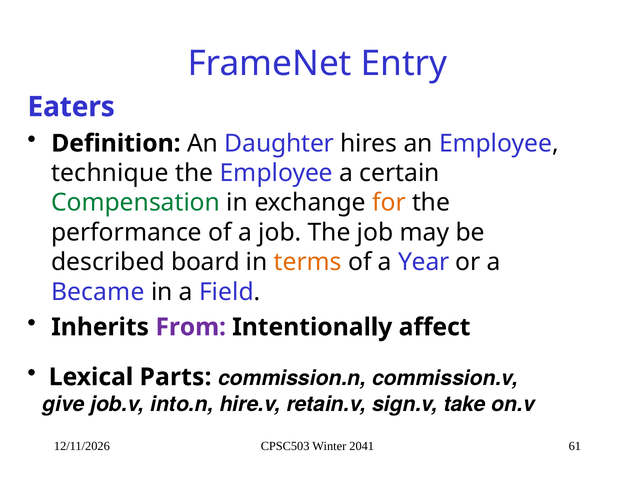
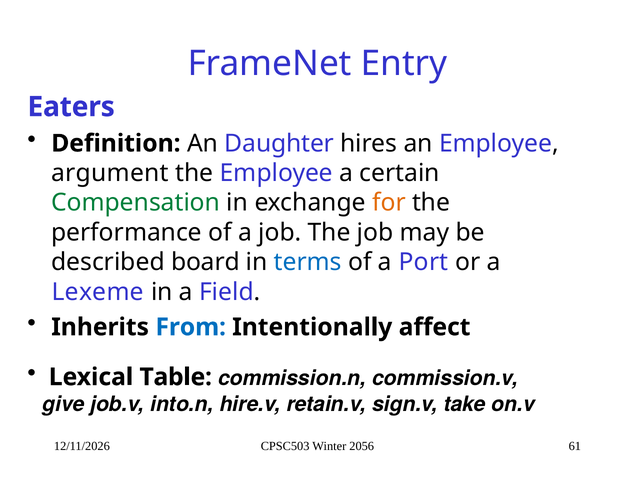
technique: technique -> argument
terms colour: orange -> blue
Year: Year -> Port
Became: Became -> Lexeme
From colour: purple -> blue
Parts: Parts -> Table
2041: 2041 -> 2056
